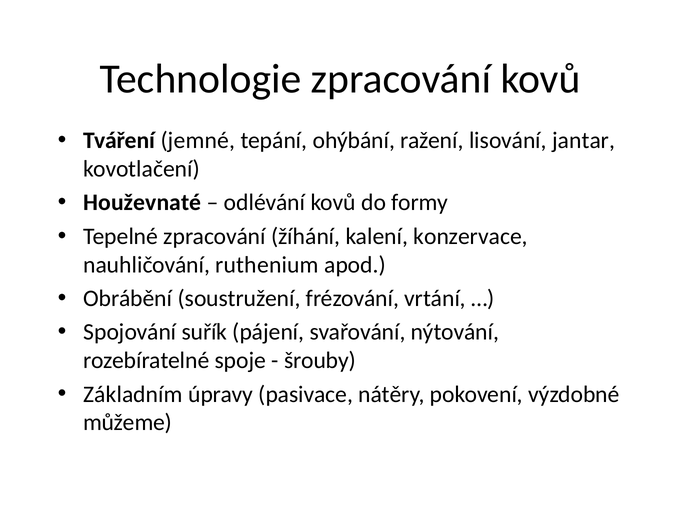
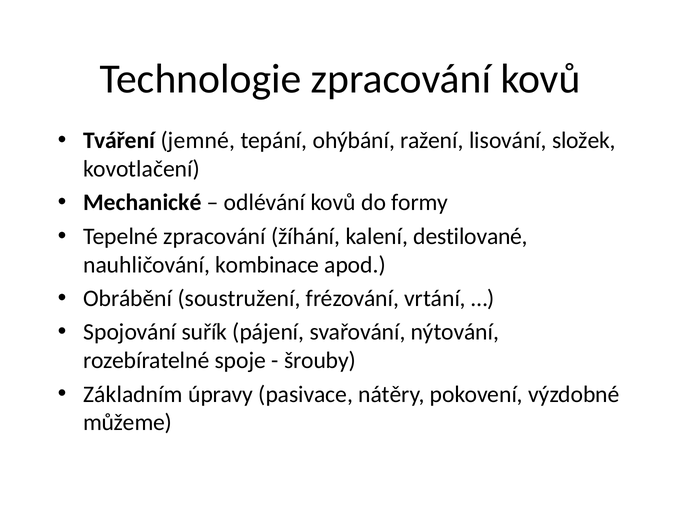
jantar: jantar -> složek
Houževnaté: Houževnaté -> Mechanické
konzervace: konzervace -> destilované
ruthenium: ruthenium -> kombinace
